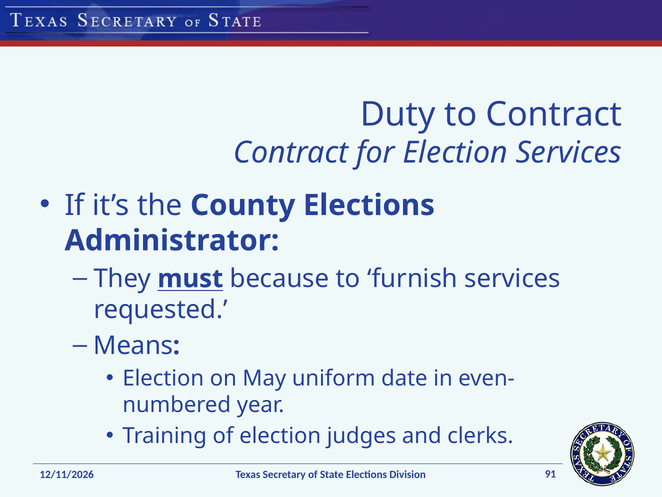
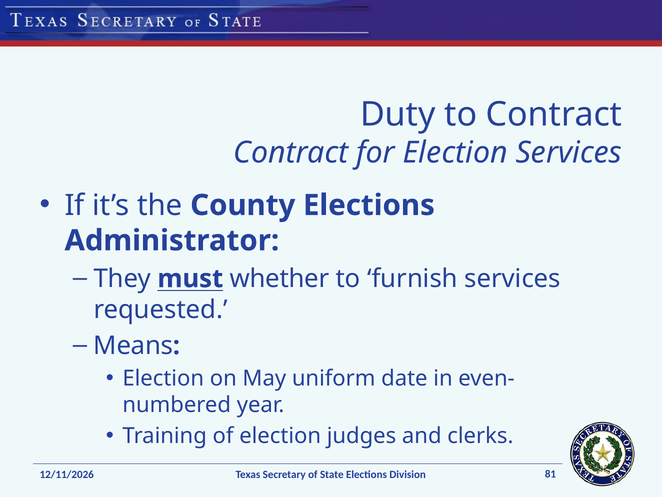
because: because -> whether
91: 91 -> 81
